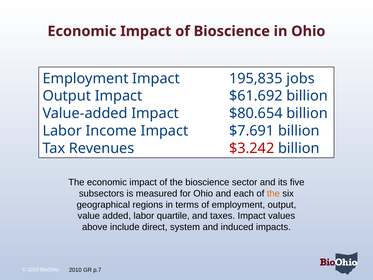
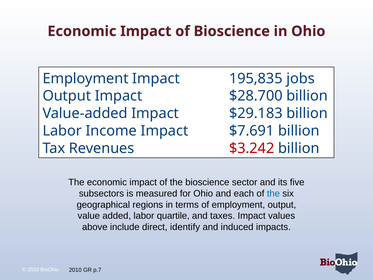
$61.692: $61.692 -> $28.700
$80.654: $80.654 -> $29.183
the at (273, 193) colour: orange -> blue
system: system -> identify
